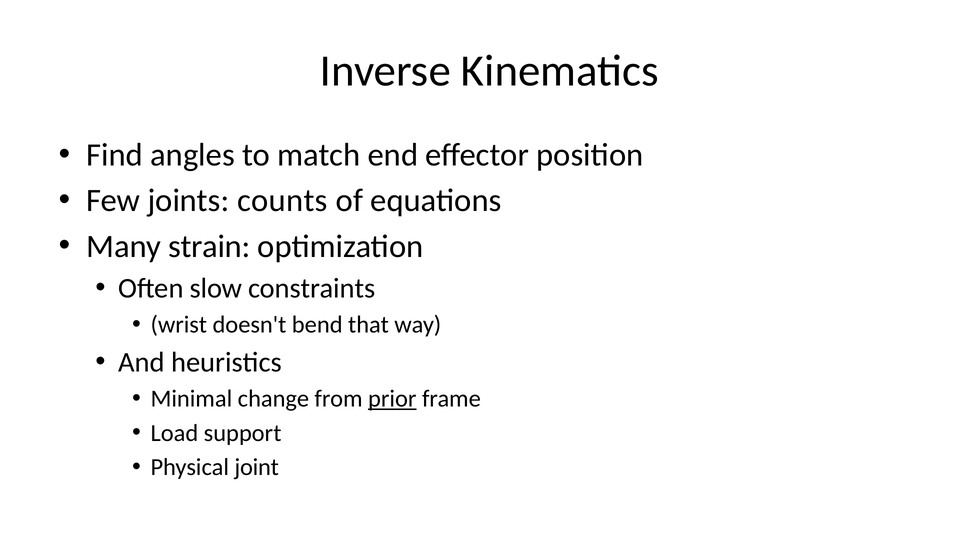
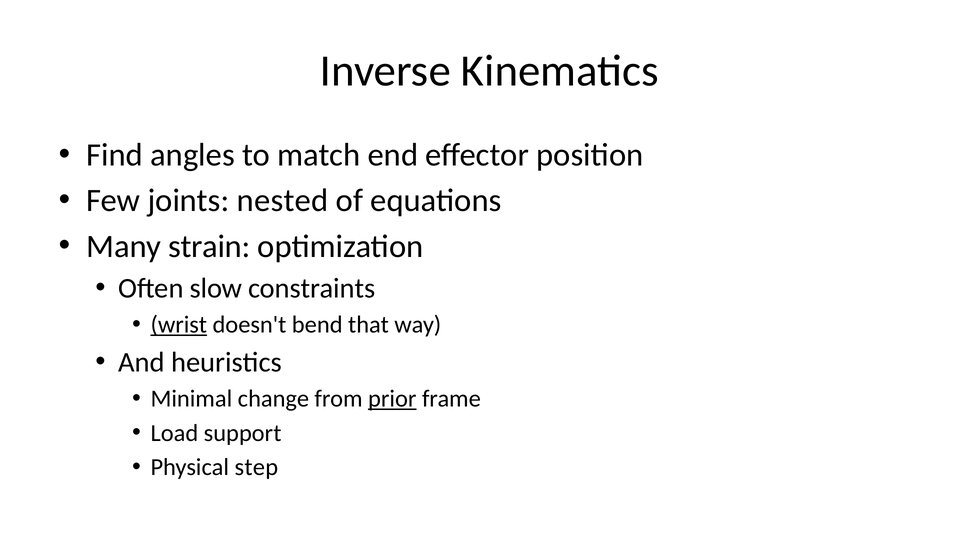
counts: counts -> nested
wrist underline: none -> present
joint: joint -> step
